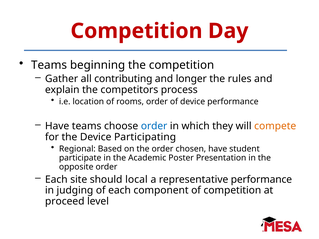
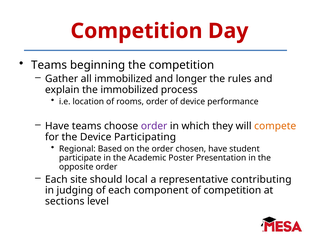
all contributing: contributing -> immobilized
the competitors: competitors -> immobilized
order at (154, 126) colour: blue -> purple
representative performance: performance -> contributing
proceed: proceed -> sections
